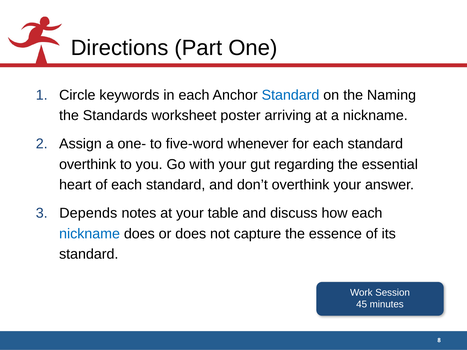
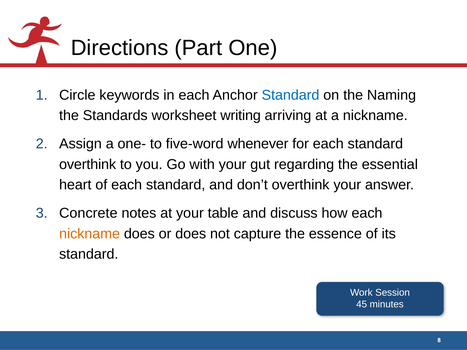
poster: poster -> writing
Depends: Depends -> Concrete
nickname at (90, 234) colour: blue -> orange
